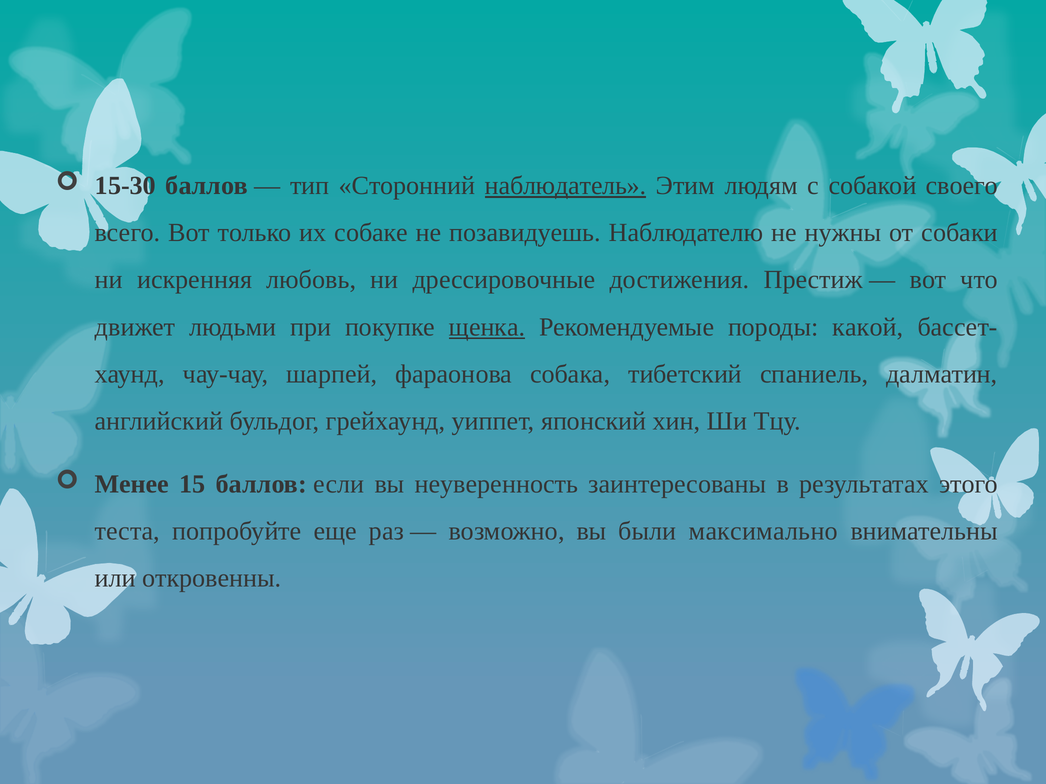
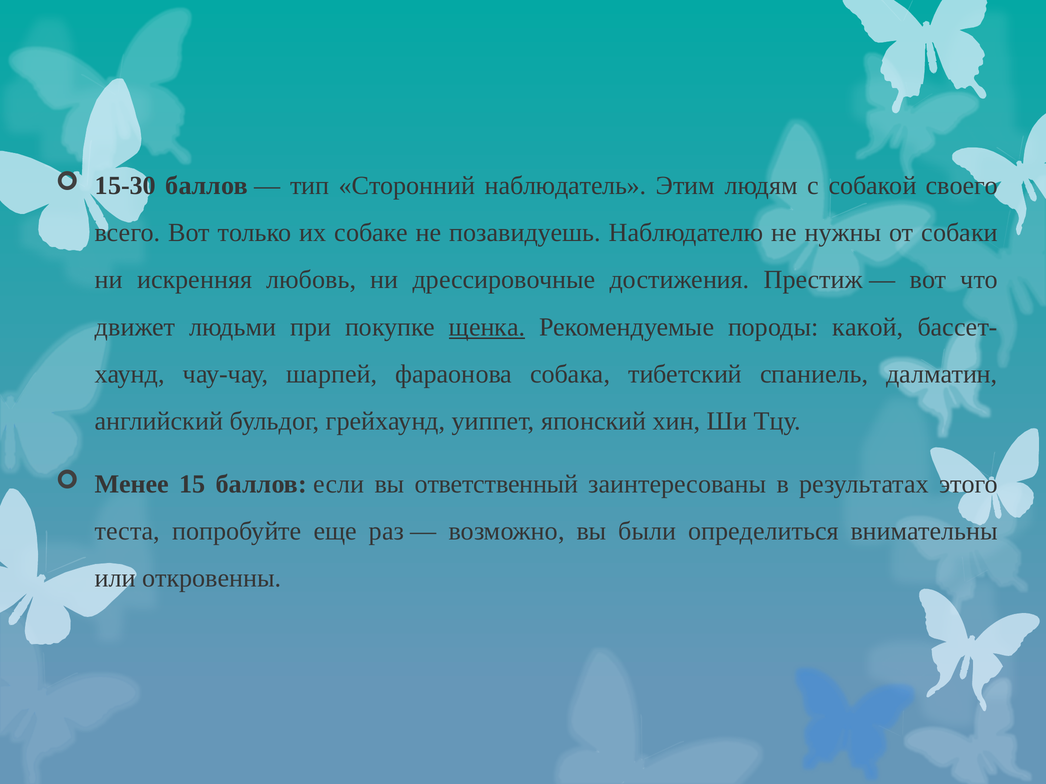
наблюдатель underline: present -> none
неуверенность: неуверенность -> ответственный
максимально: максимально -> определиться
